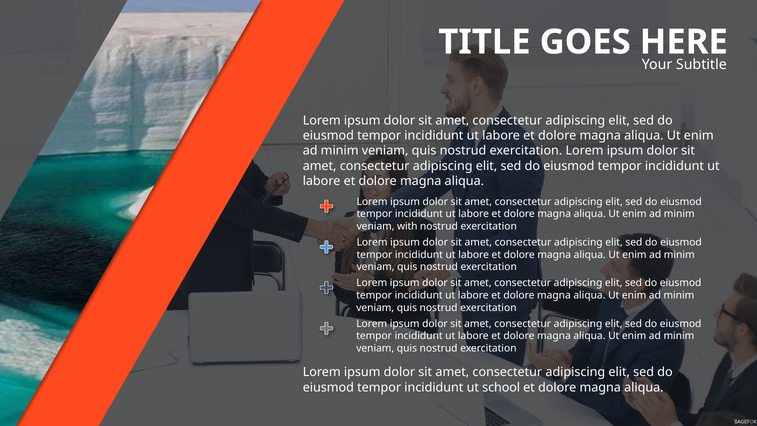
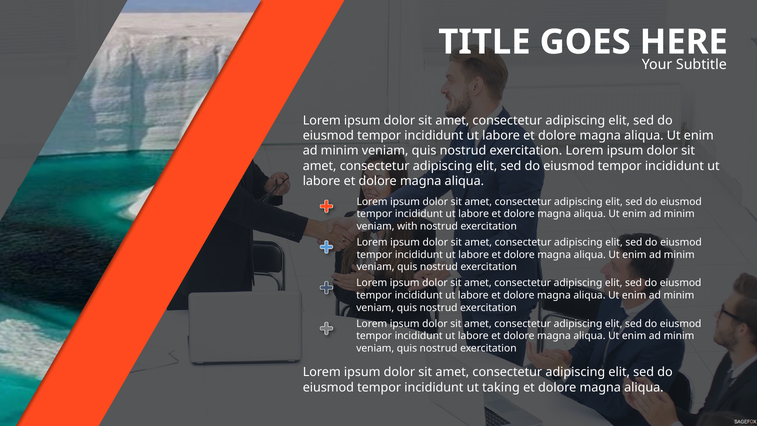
school: school -> taking
